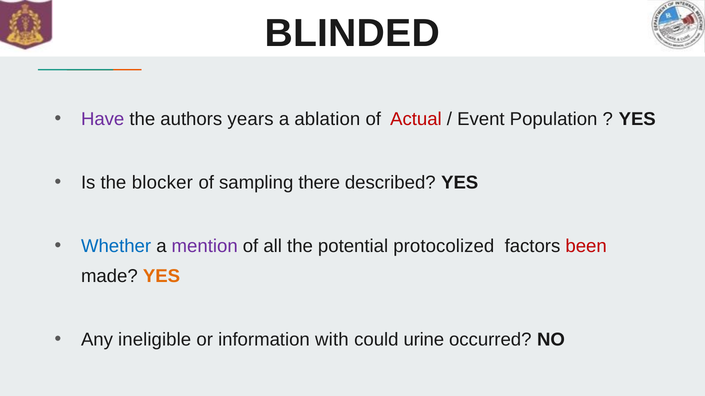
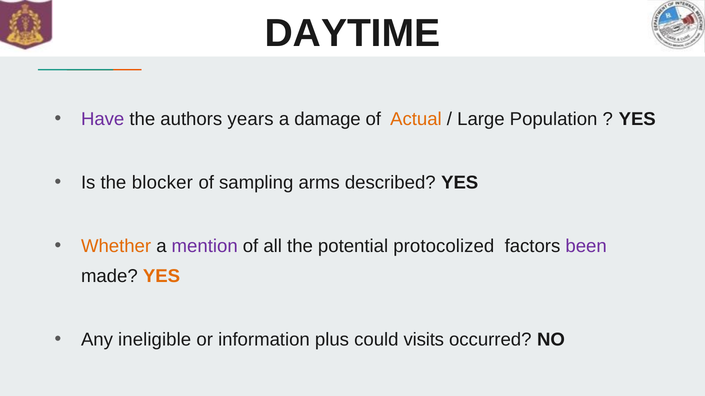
BLINDED: BLINDED -> DAYTIME
ablation: ablation -> damage
Actual colour: red -> orange
Event: Event -> Large
there: there -> arms
Whether colour: blue -> orange
been colour: red -> purple
with: with -> plus
urine: urine -> visits
